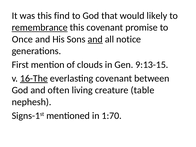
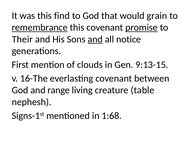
likely: likely -> grain
promise underline: none -> present
Once: Once -> Their
16-The underline: present -> none
often: often -> range
1:70: 1:70 -> 1:68
